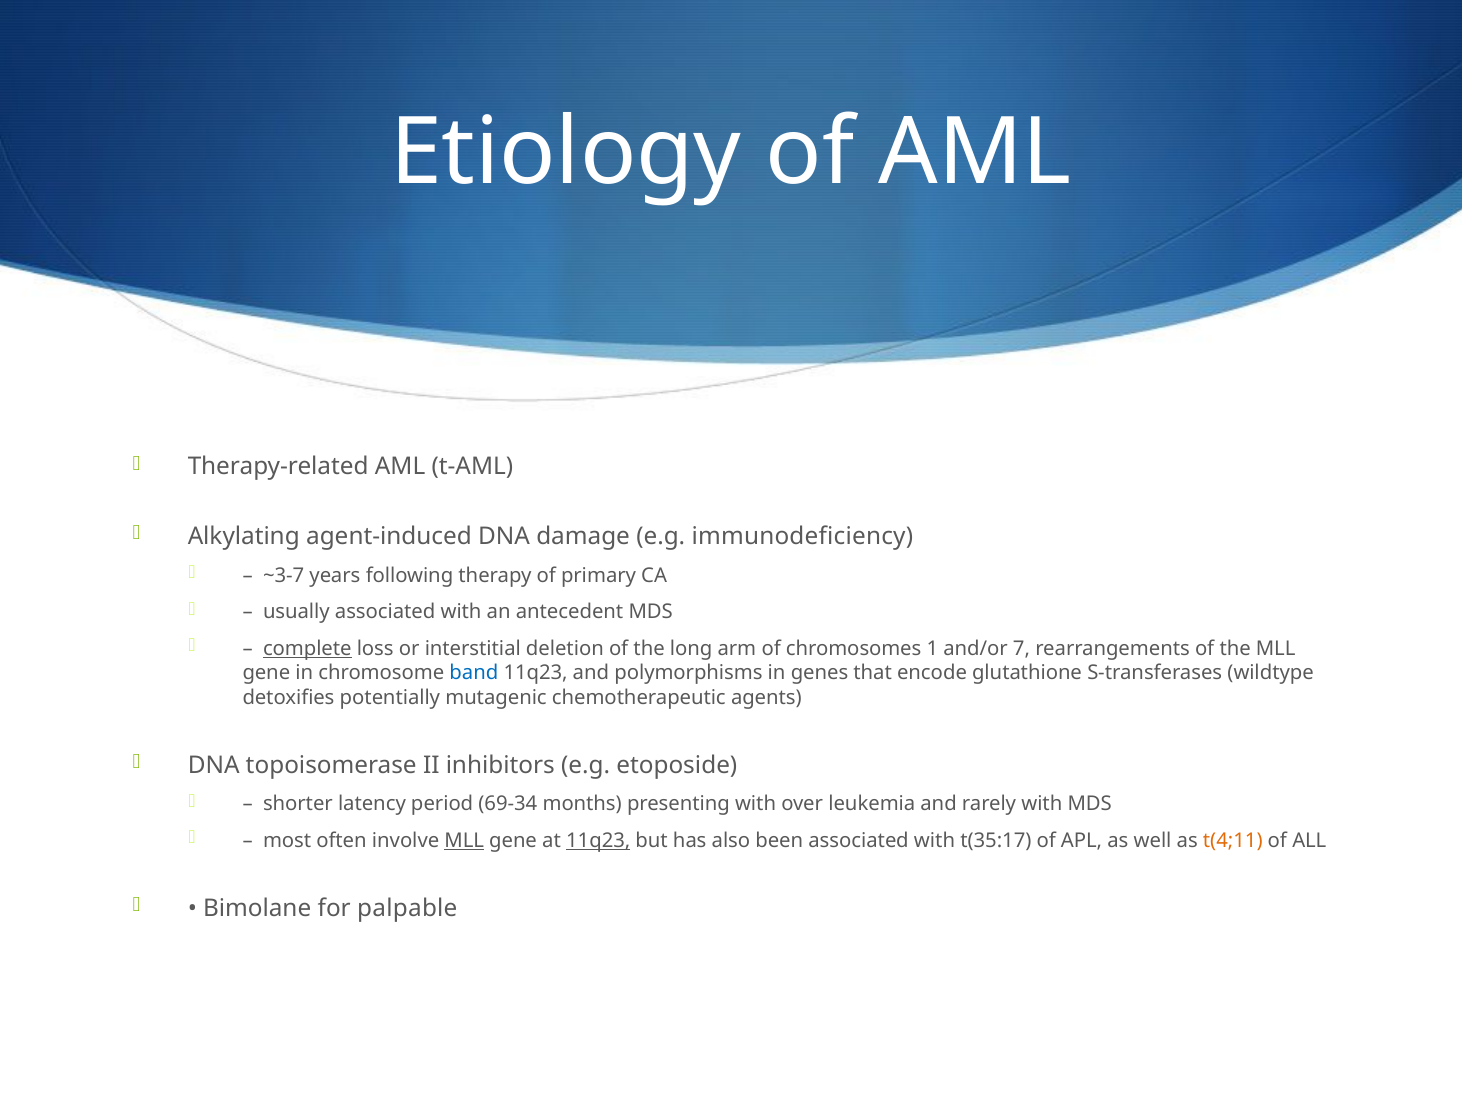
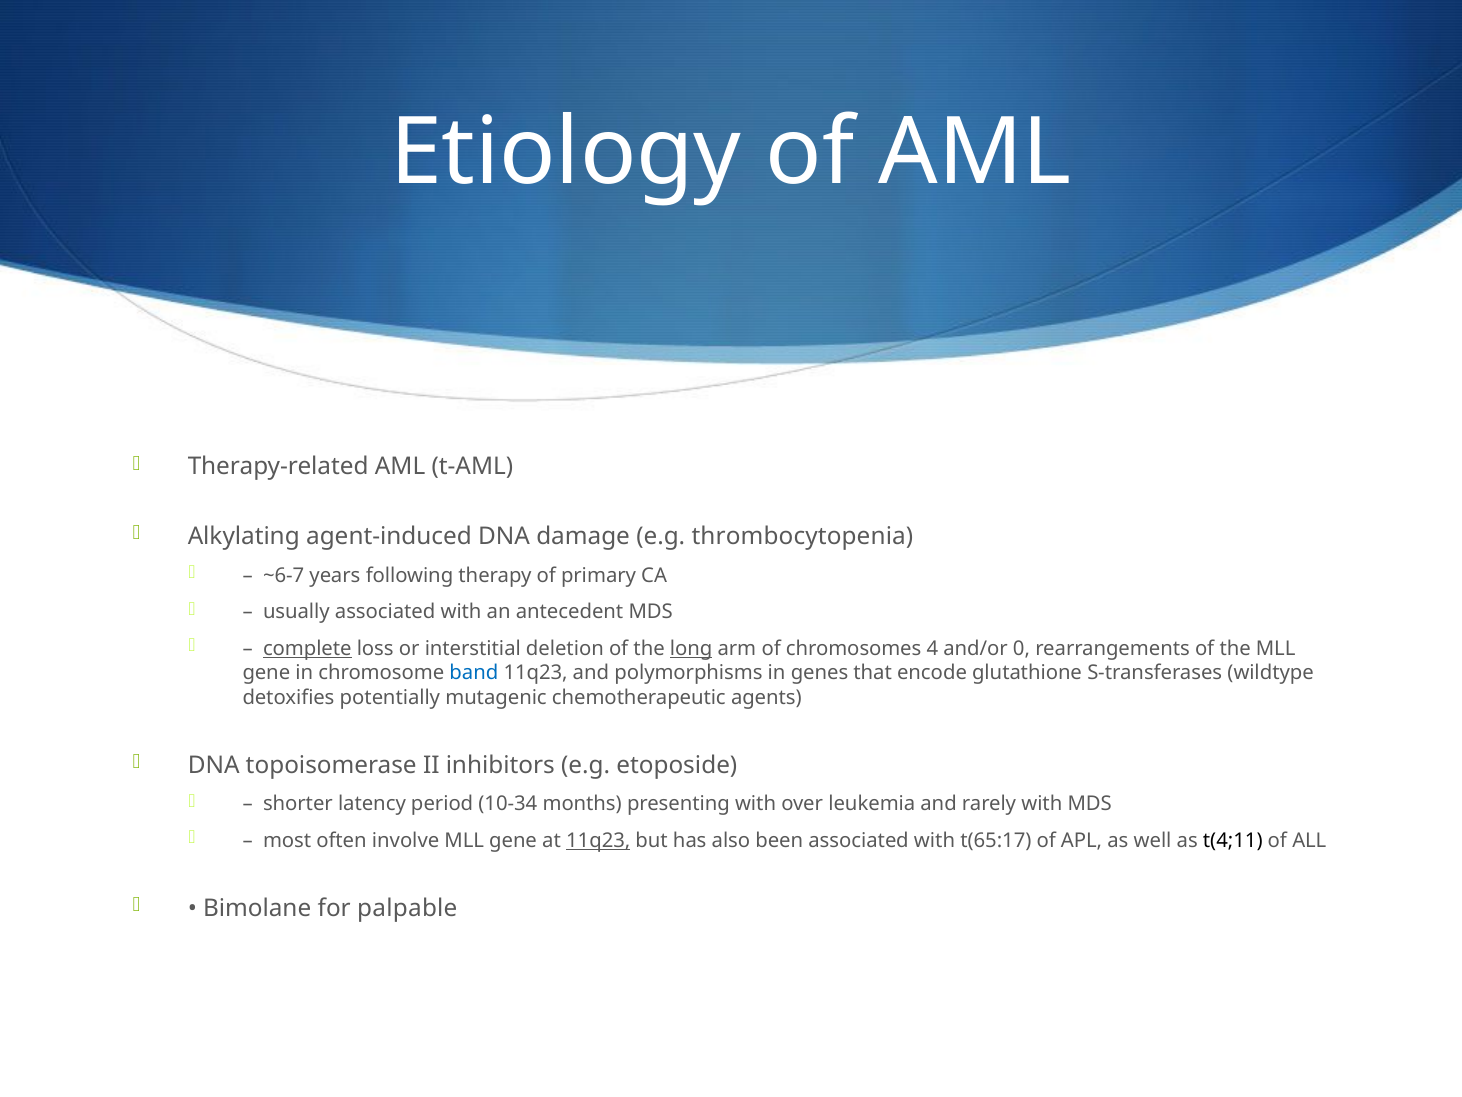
immunodeficiency: immunodeficiency -> thrombocytopenia
~3-7: ~3-7 -> ~6-7
long underline: none -> present
1: 1 -> 4
7: 7 -> 0
69-34: 69-34 -> 10-34
MLL at (464, 840) underline: present -> none
t(35:17: t(35:17 -> t(65:17
t(4;11 colour: orange -> black
